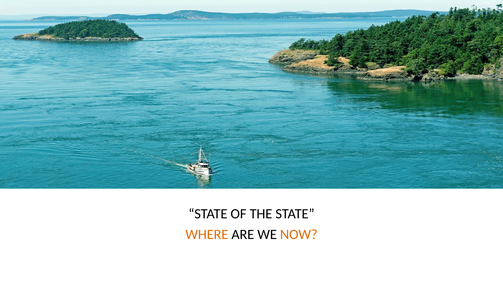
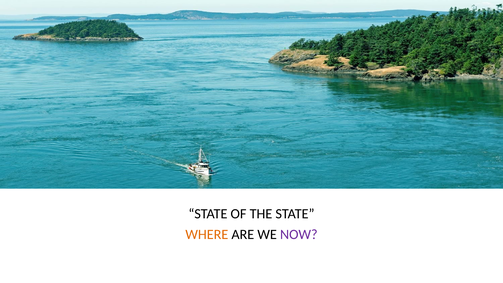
NOW colour: orange -> purple
